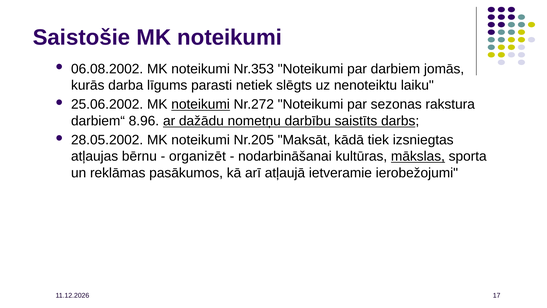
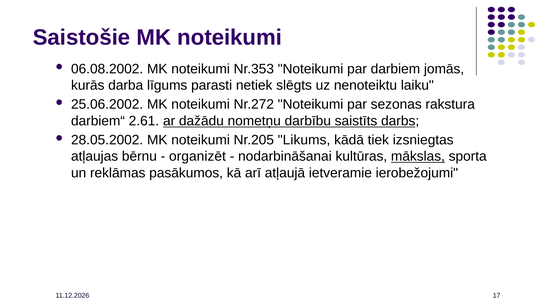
noteikumi at (201, 104) underline: present -> none
8.96: 8.96 -> 2.61
Maksāt: Maksāt -> Likums
